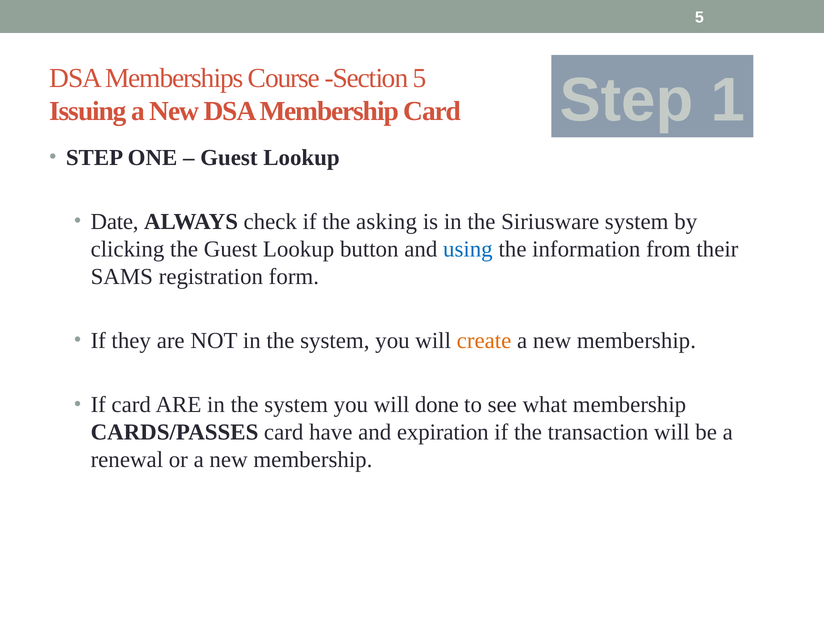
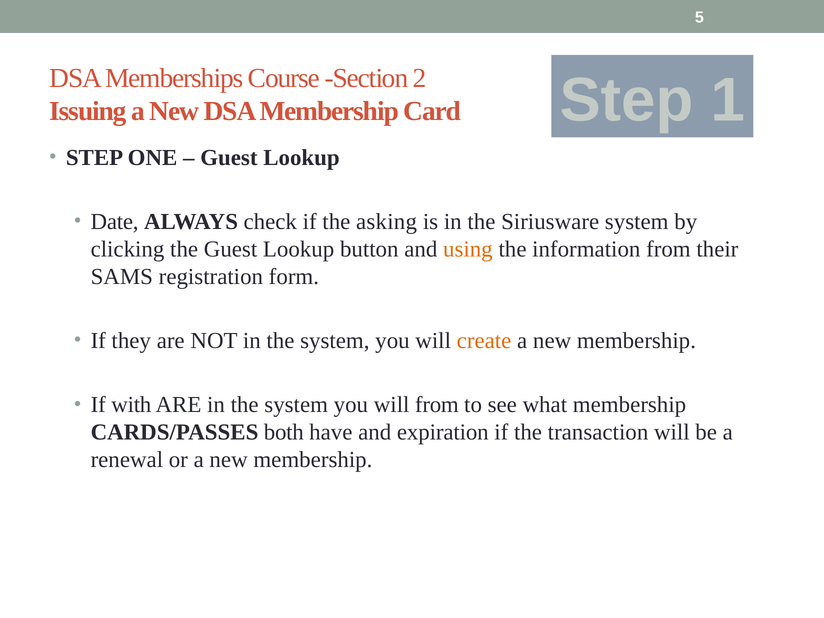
Section 5: 5 -> 2
using colour: blue -> orange
If card: card -> with
will done: done -> from
CARDS/PASSES card: card -> both
